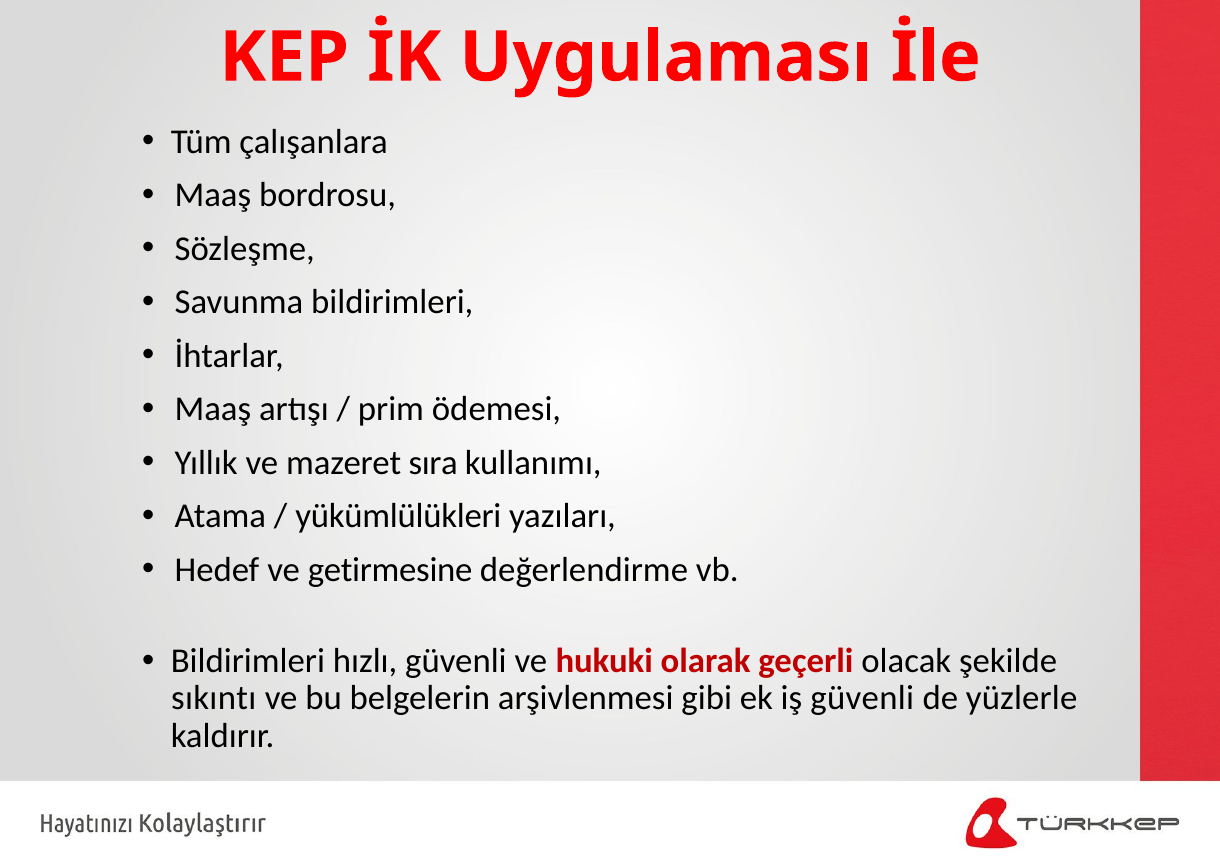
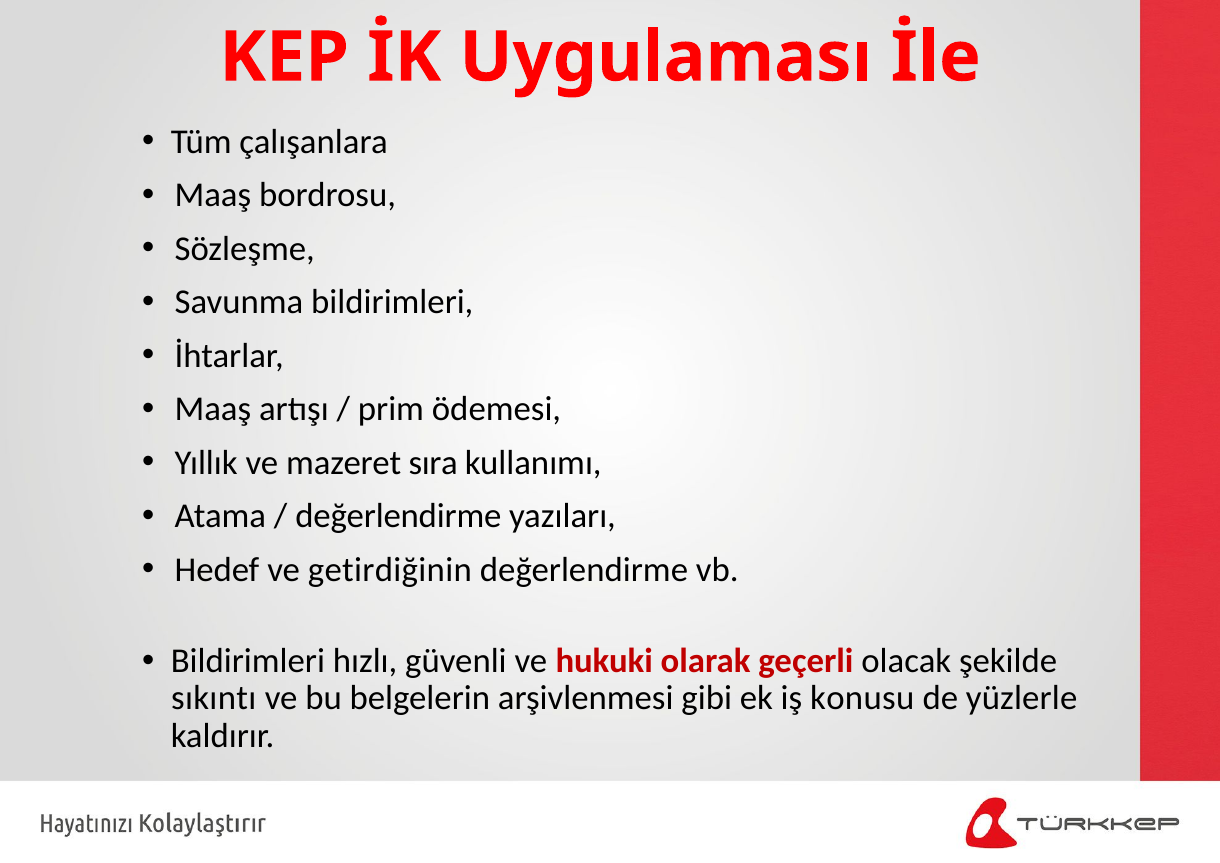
yükümlülükleri at (398, 516): yükümlülükleri -> değerlendirme
getirmesine: getirmesine -> getirdiğinin
iş güvenli: güvenli -> konusu
